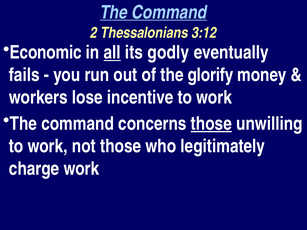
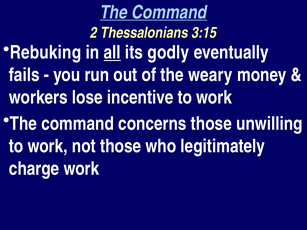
3:12: 3:12 -> 3:15
Economic: Economic -> Rebuking
glorify: glorify -> weary
those at (211, 124) underline: present -> none
